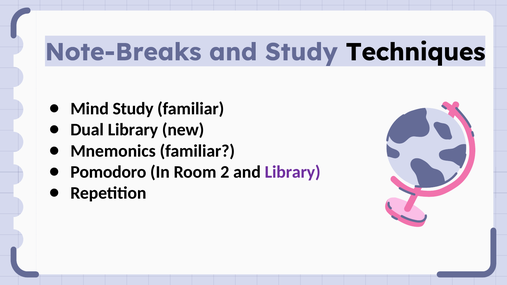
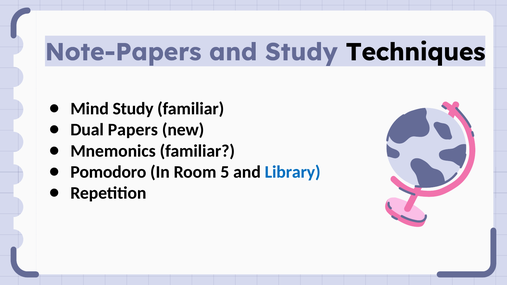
Note-Breaks: Note-Breaks -> Note-Papers
Dual Library: Library -> Papers
2: 2 -> 5
Library at (293, 172) colour: purple -> blue
